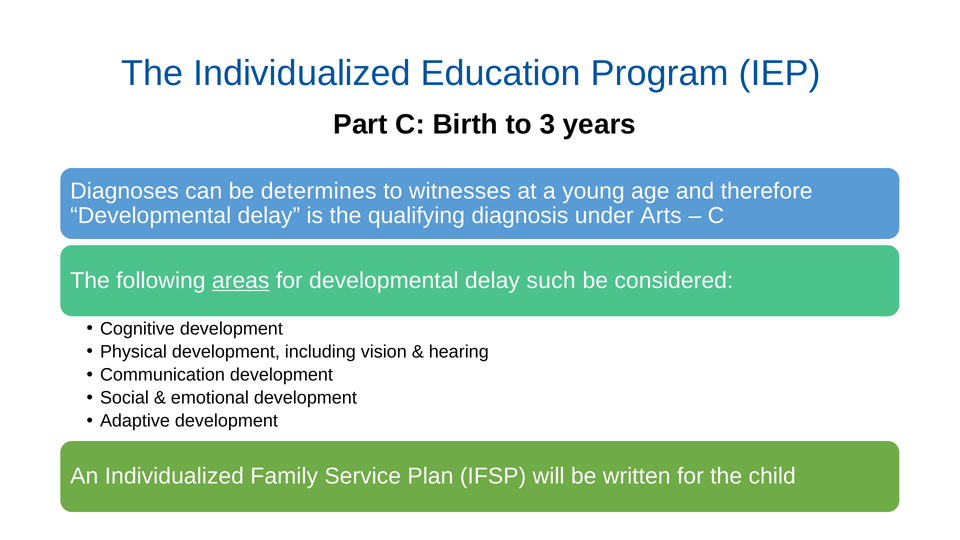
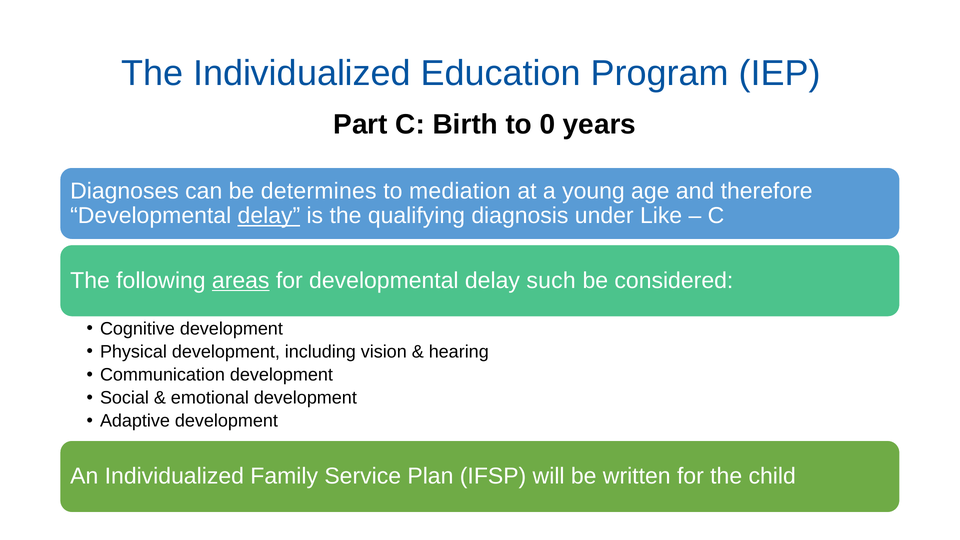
3: 3 -> 0
witnesses: witnesses -> mediation
delay at (269, 216) underline: none -> present
Arts: Arts -> Like
